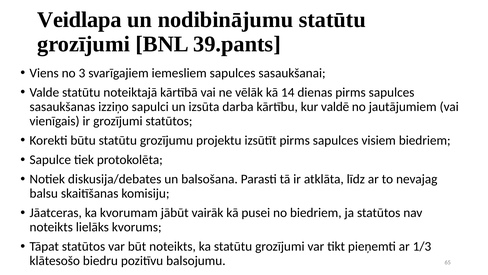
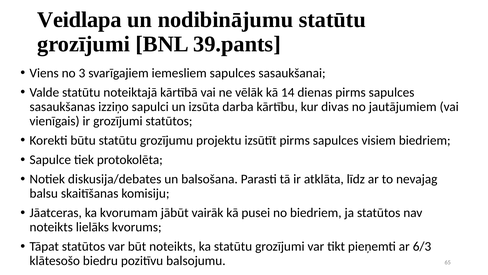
valdē: valdē -> divas
1/3: 1/3 -> 6/3
